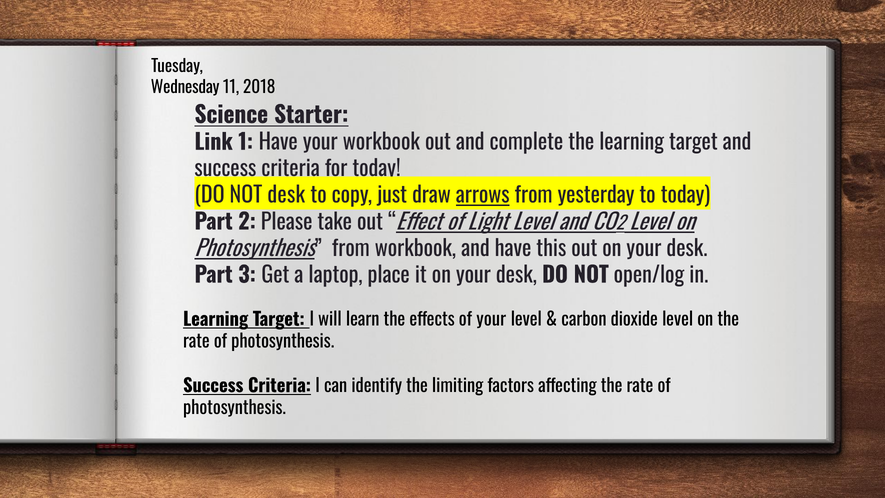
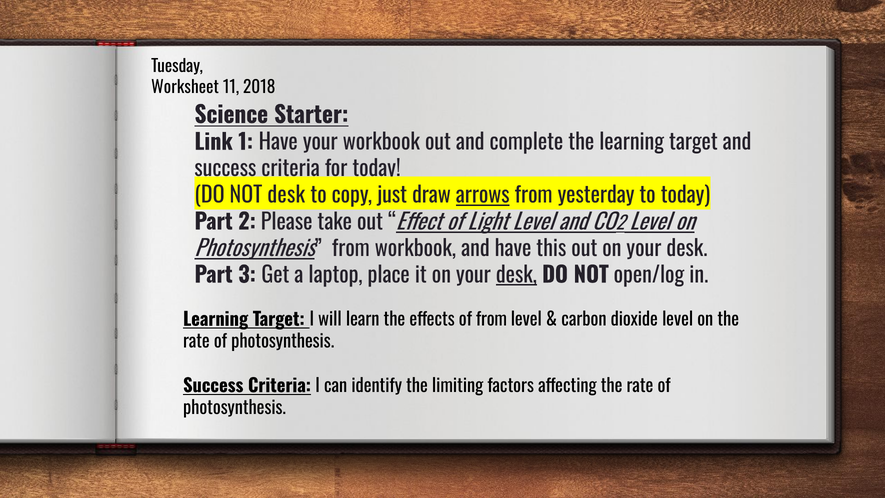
Wednesday: Wednesday -> Worksheet
desk at (516, 275) underline: none -> present
of your: your -> from
